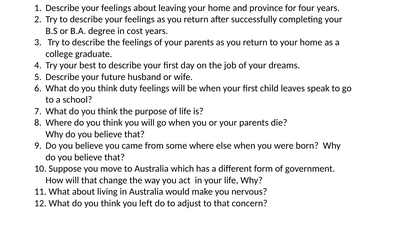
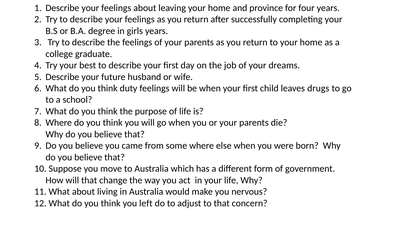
cost: cost -> girls
speak: speak -> drugs
